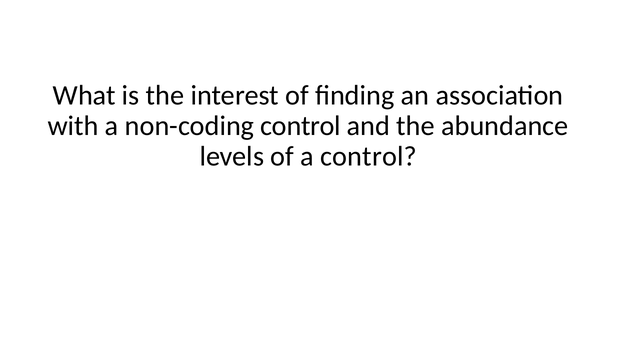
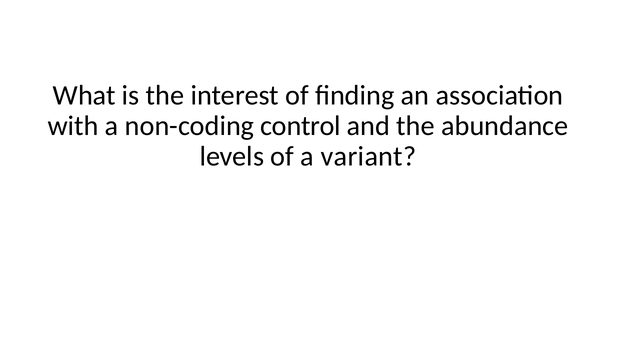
a control: control -> variant
